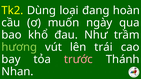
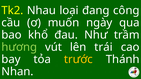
Dùng: Dùng -> Nhau
hoàn: hoàn -> công
trước colour: pink -> yellow
